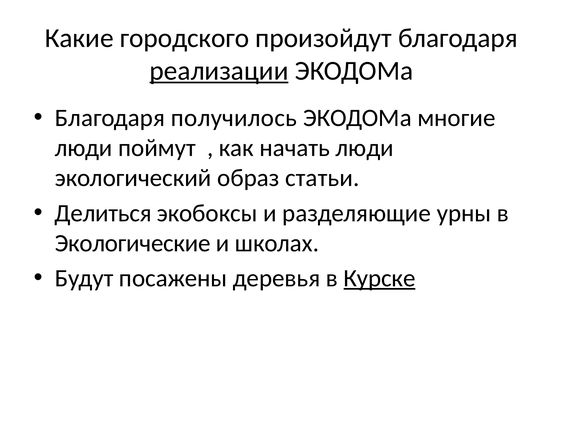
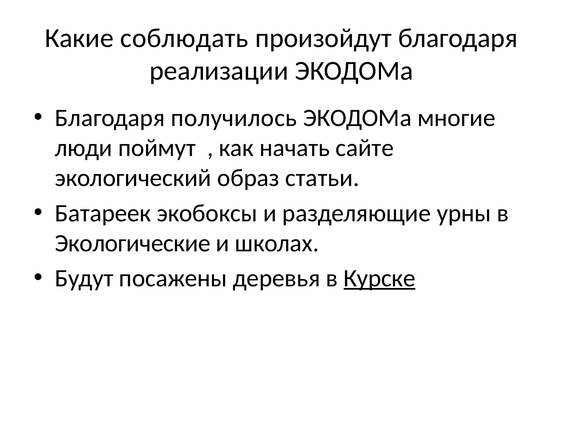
городского: городского -> соблюдать
реализации underline: present -> none
начать люди: люди -> сайте
Делиться: Делиться -> Батареек
